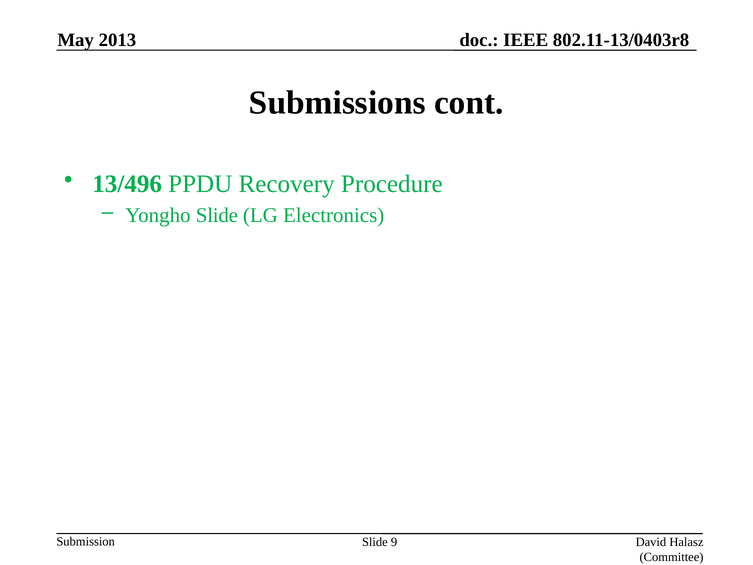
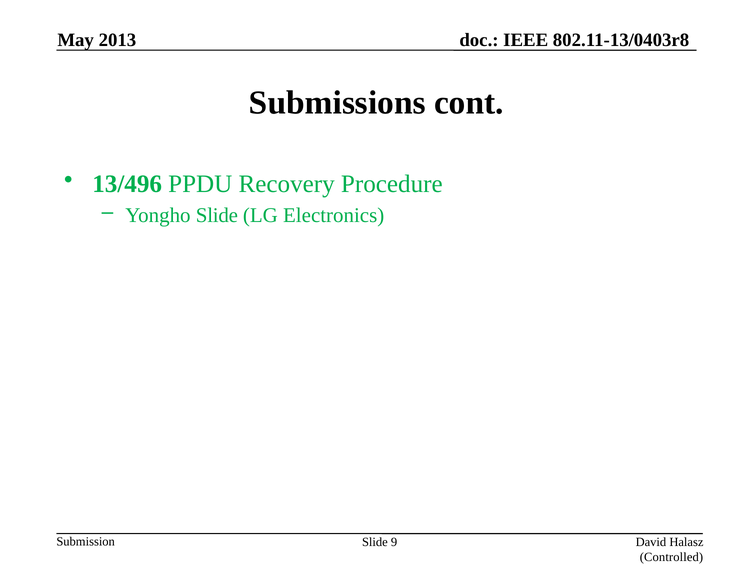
Committee: Committee -> Controlled
